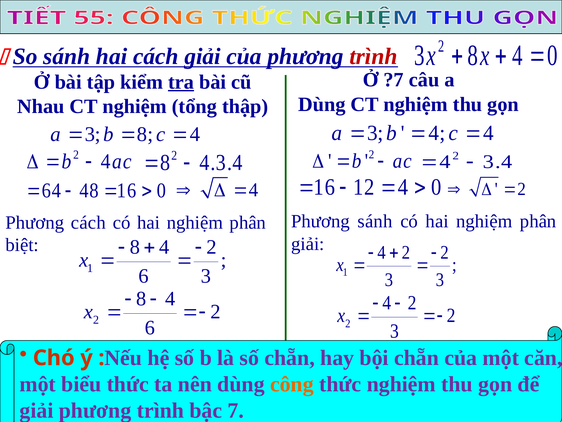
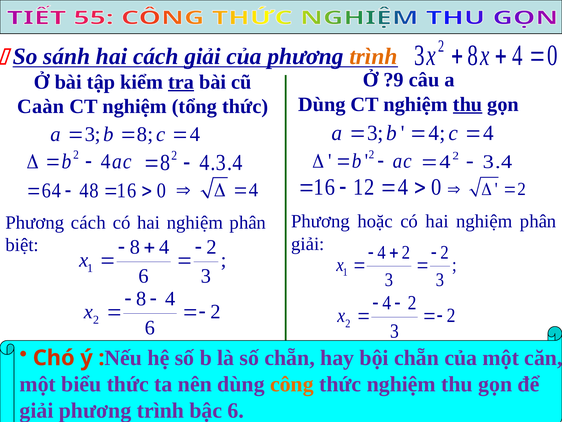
trình at (373, 56) colour: red -> orange
?7: ?7 -> ?9
thu at (468, 104) underline: none -> present
Nhau at (41, 106): Nhau -> Caàn
tổng thập: thập -> thức
Phương sánh: sánh -> hoặc
bậc 7: 7 -> 6
